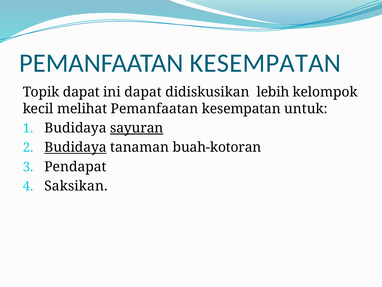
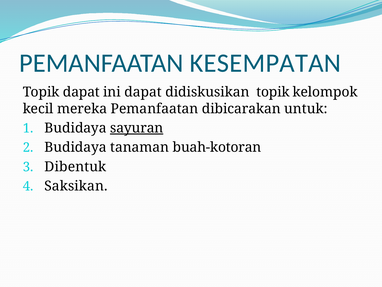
didiskusikan lebih: lebih -> topik
melihat: melihat -> mereka
kesempatan at (241, 109): kesempatan -> dibicarakan
Budidaya at (75, 147) underline: present -> none
Pendapat: Pendapat -> Dibentuk
